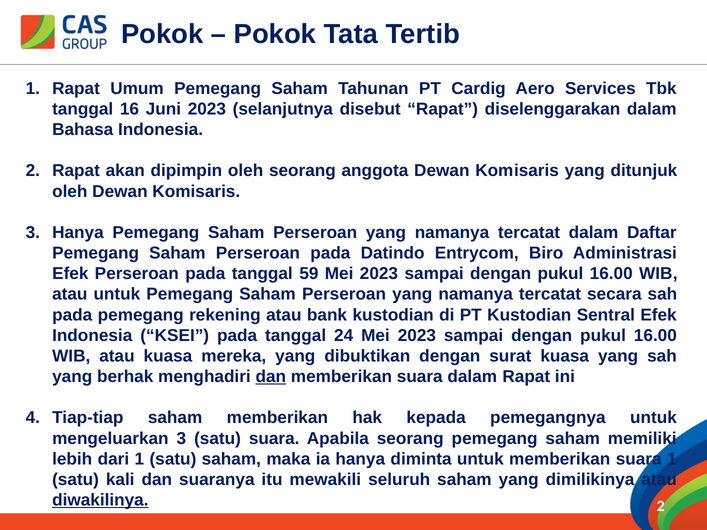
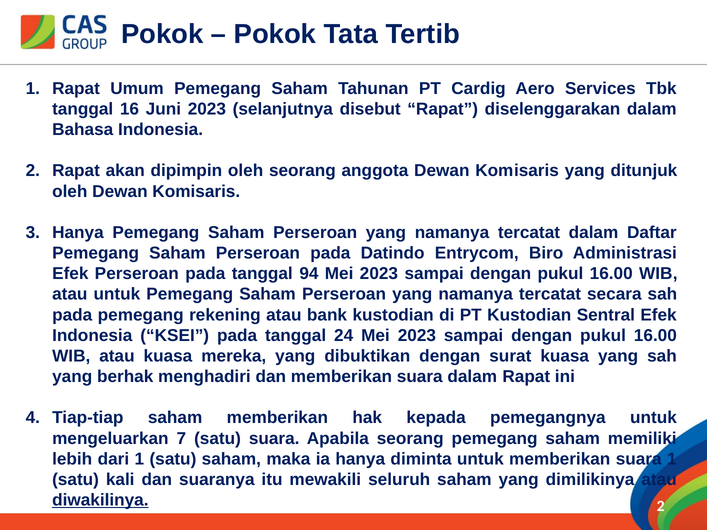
59: 59 -> 94
dan at (271, 377) underline: present -> none
mengeluarkan 3: 3 -> 7
